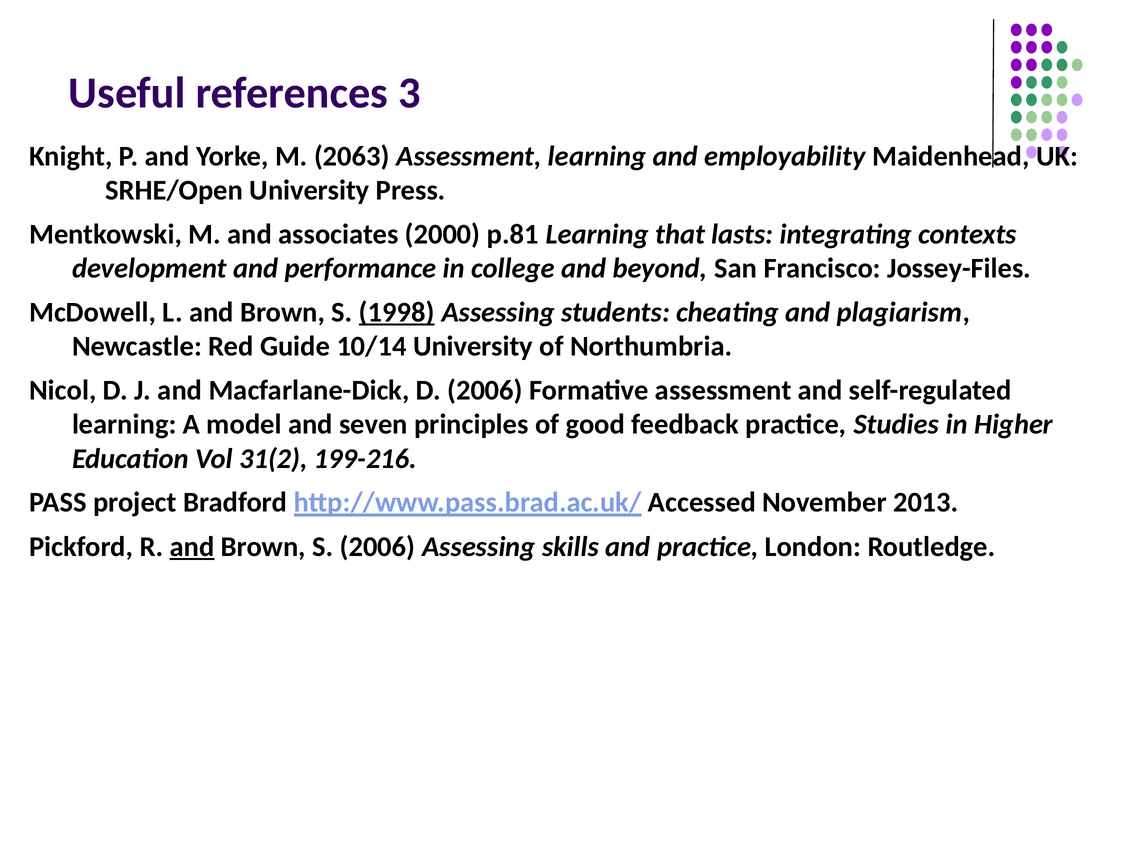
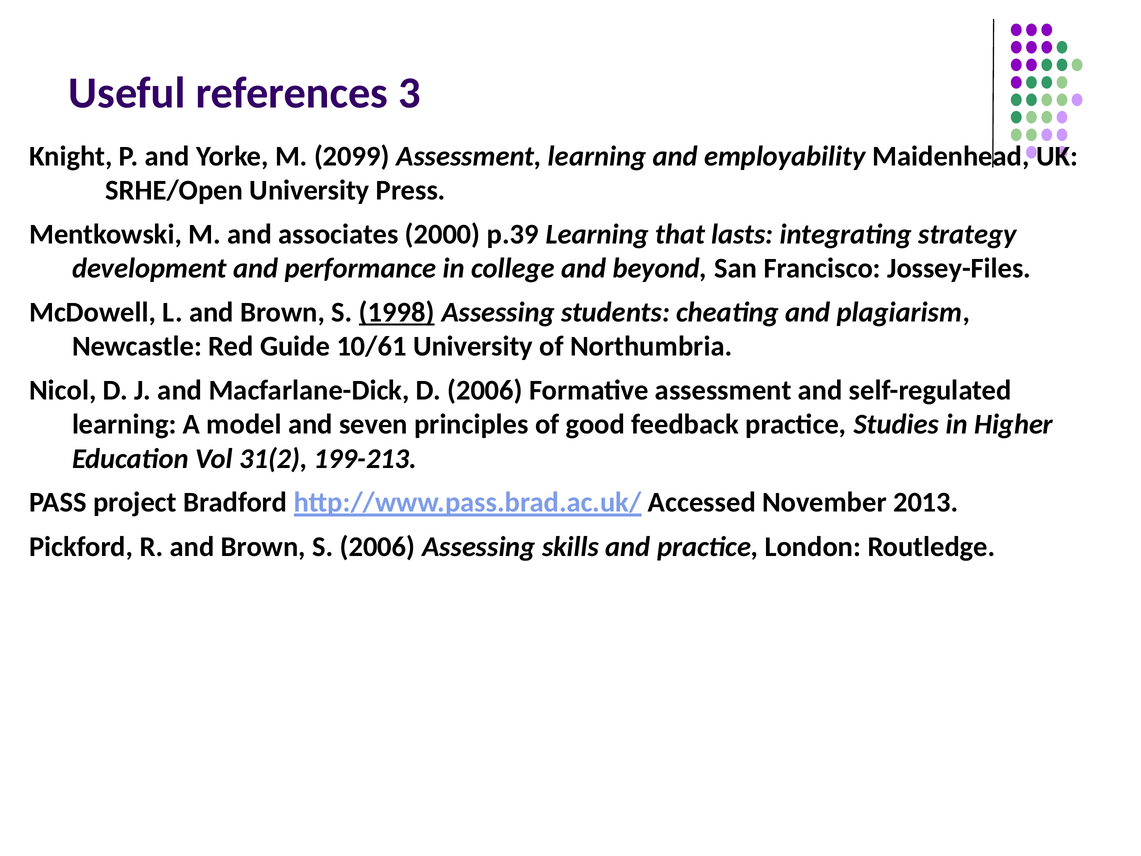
2063: 2063 -> 2099
p.81: p.81 -> p.39
contexts: contexts -> strategy
10/14: 10/14 -> 10/61
199-216: 199-216 -> 199-213
and at (192, 547) underline: present -> none
